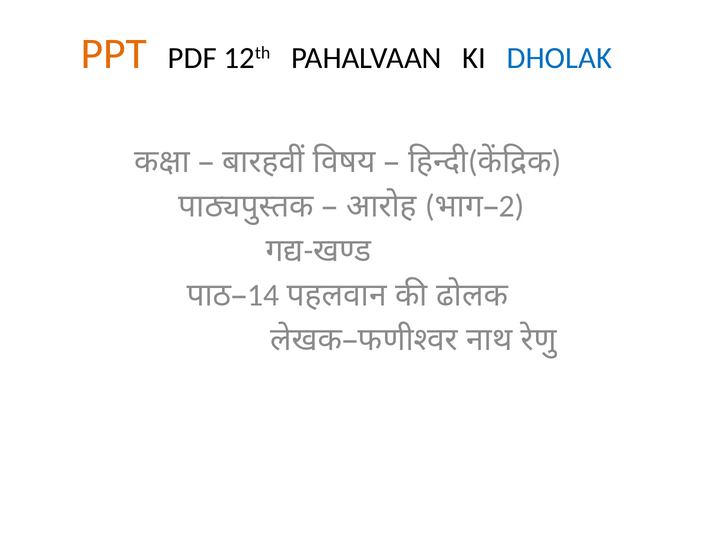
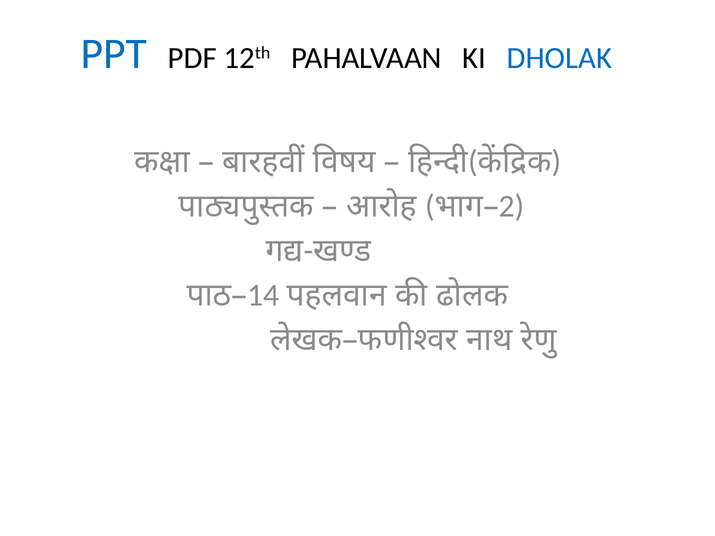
PPT colour: orange -> blue
